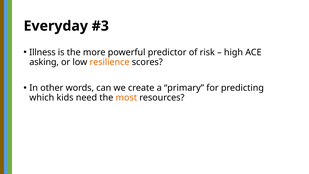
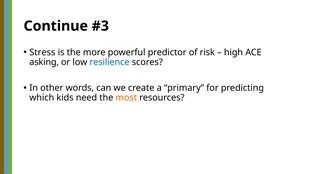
Everyday: Everyday -> Continue
Illness: Illness -> Stress
resilience colour: orange -> blue
